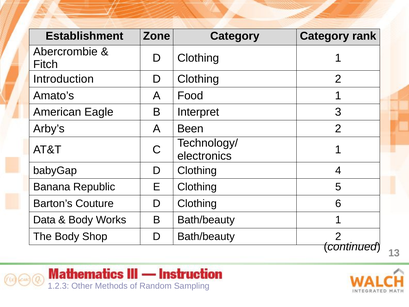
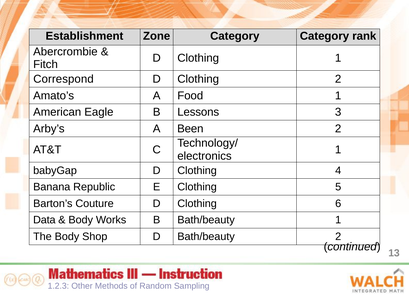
Introduction: Introduction -> Correspond
Interpret: Interpret -> Lessons
